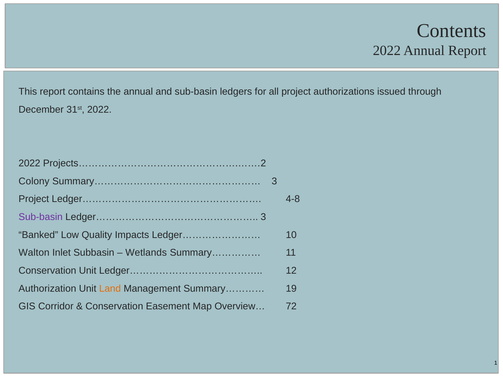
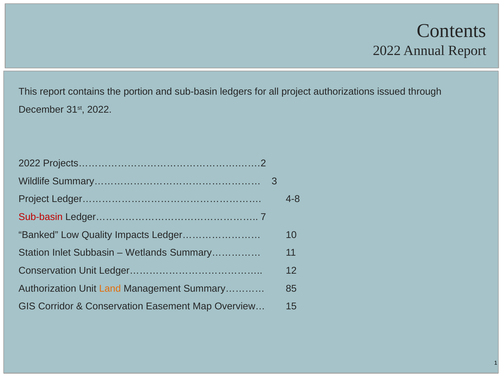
the annual: annual -> portion
Colony: Colony -> Wildlife
Sub-basin at (41, 217) colour: purple -> red
Ledger………………………………………… 3: 3 -> 7
Walton: Walton -> Station
19: 19 -> 85
72: 72 -> 15
